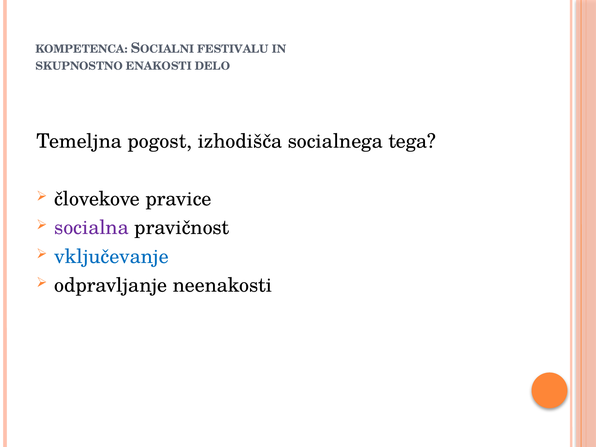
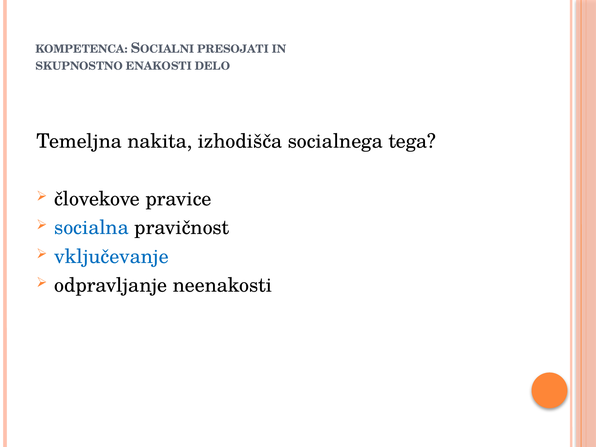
FESTIVALU: FESTIVALU -> PRESOJATI
pogost: pogost -> nakita
socialna colour: purple -> blue
